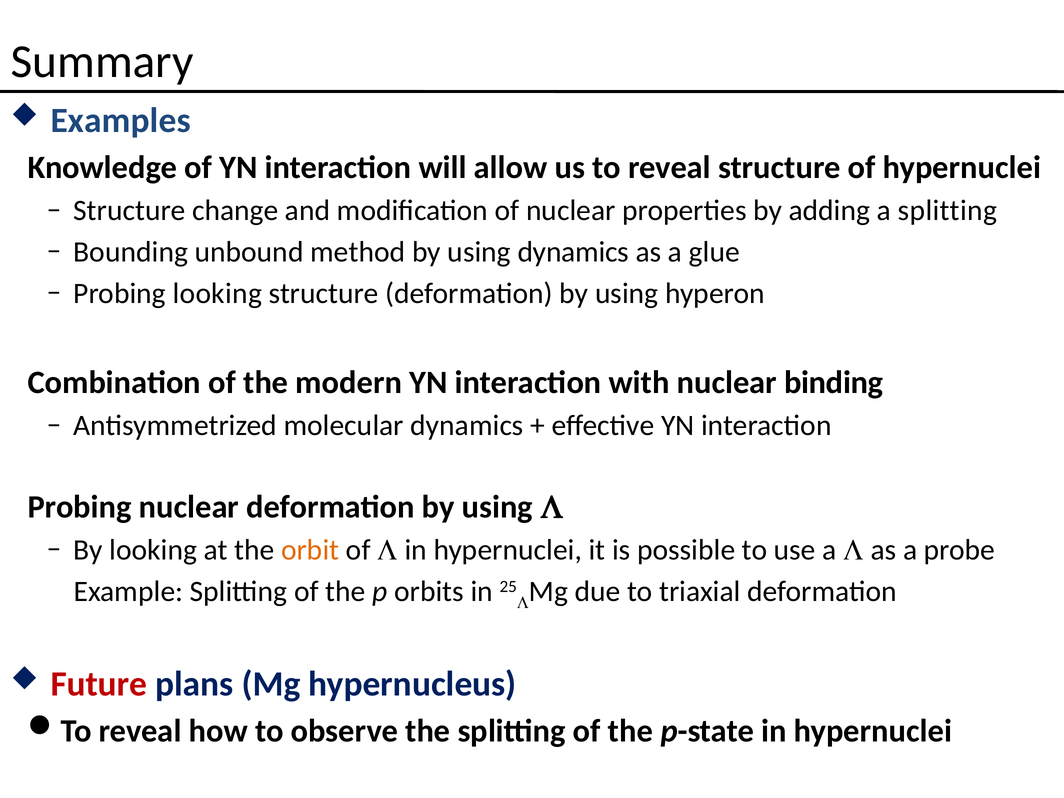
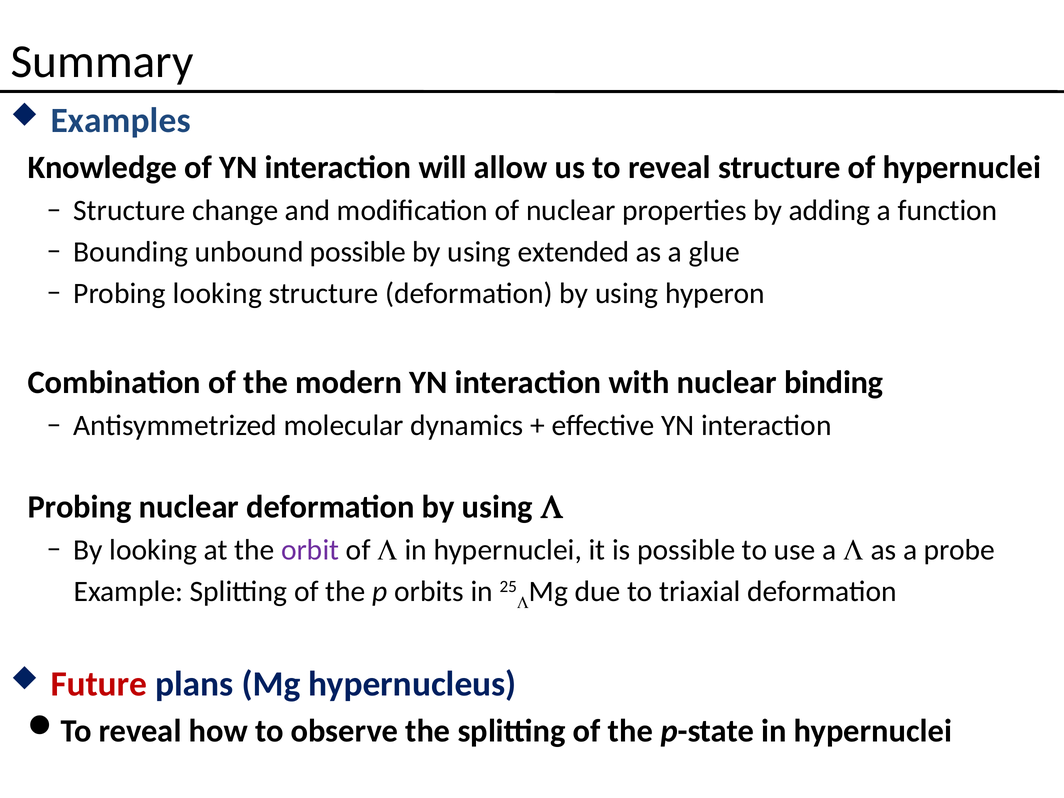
a splitting: splitting -> function
unbound method: method -> possible
using dynamics: dynamics -> extended
orbit colour: orange -> purple
